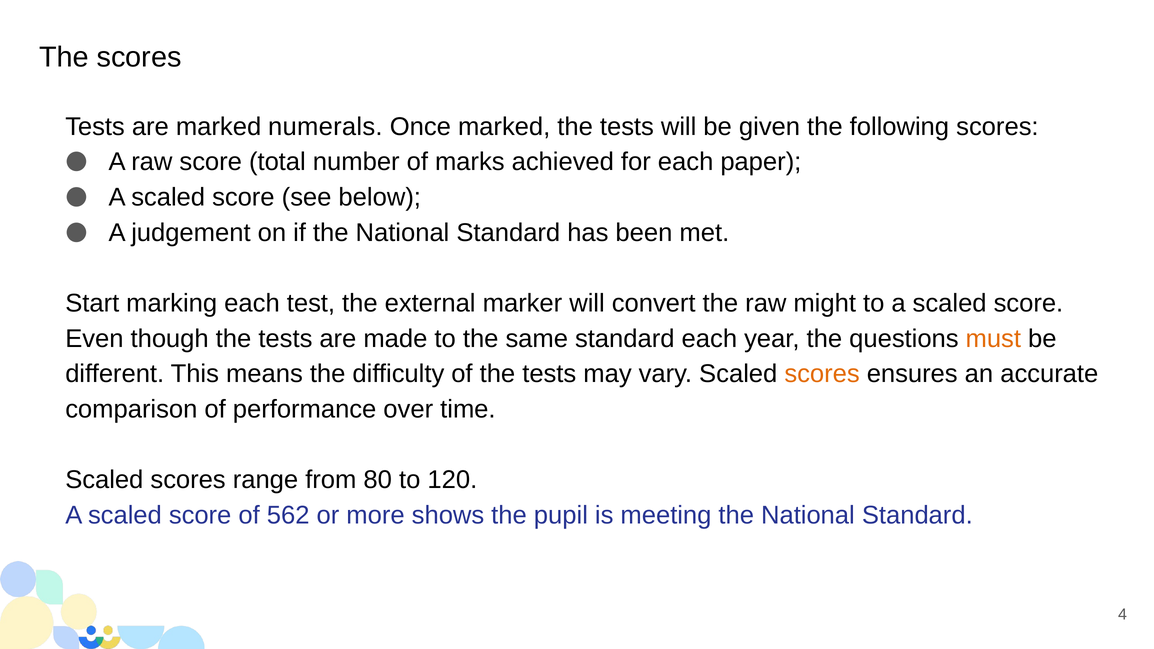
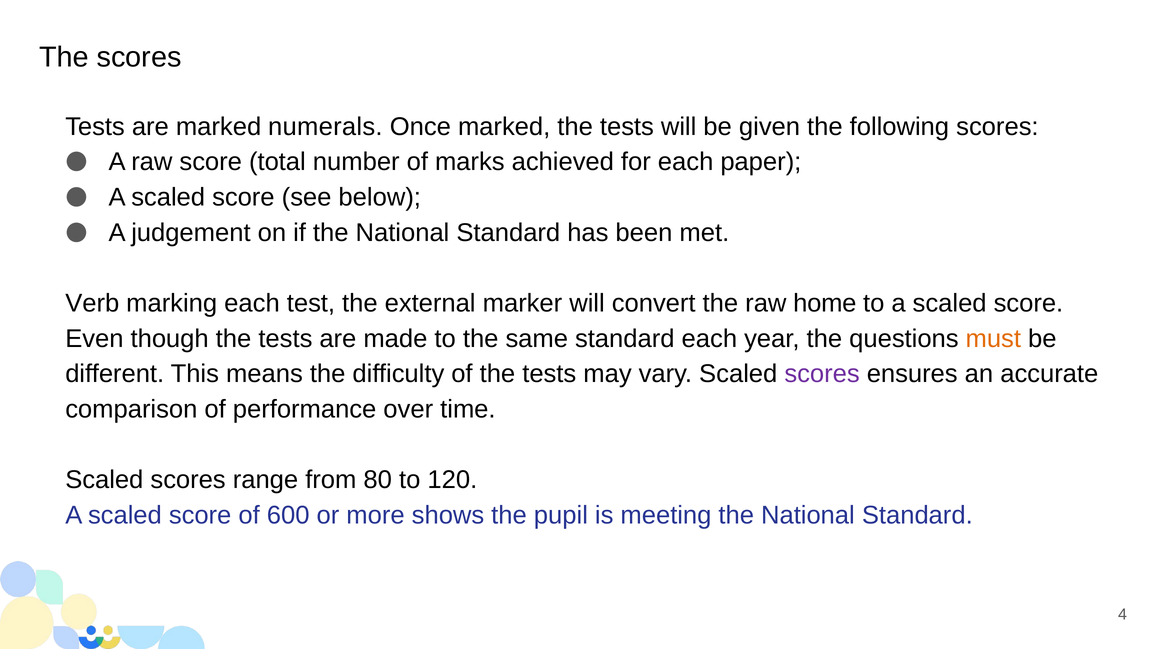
Start: Start -> Verb
might: might -> home
scores at (822, 374) colour: orange -> purple
562: 562 -> 600
